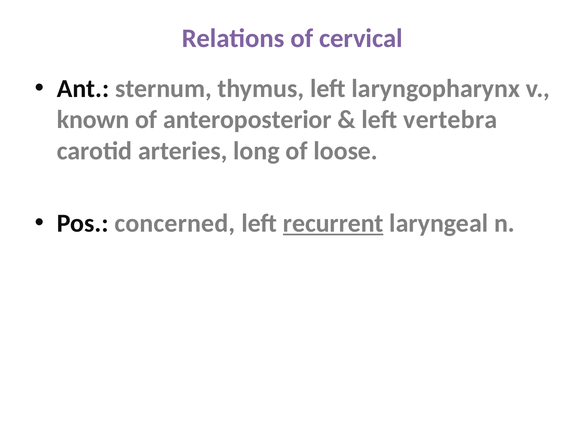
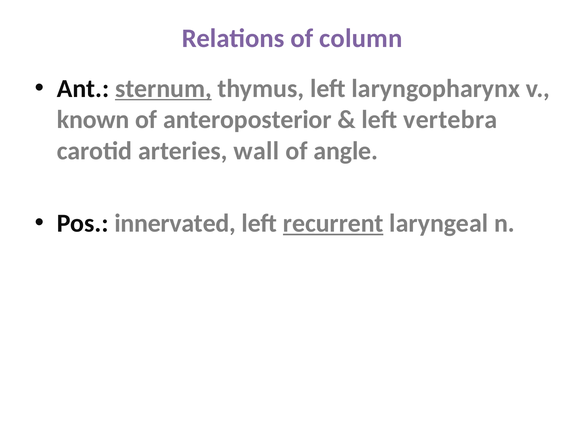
cervical: cervical -> column
sternum underline: none -> present
long: long -> wall
loose: loose -> angle
concerned: concerned -> innervated
